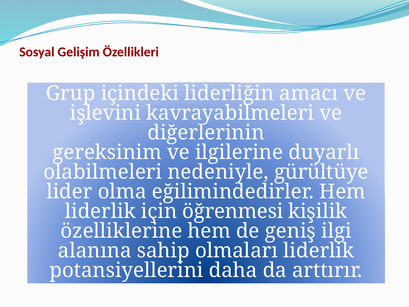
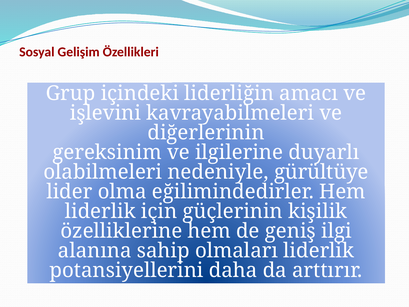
öğrenmesi: öğrenmesi -> güçlerinin
